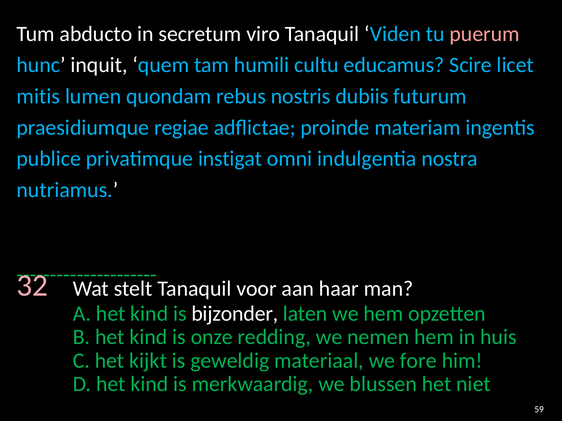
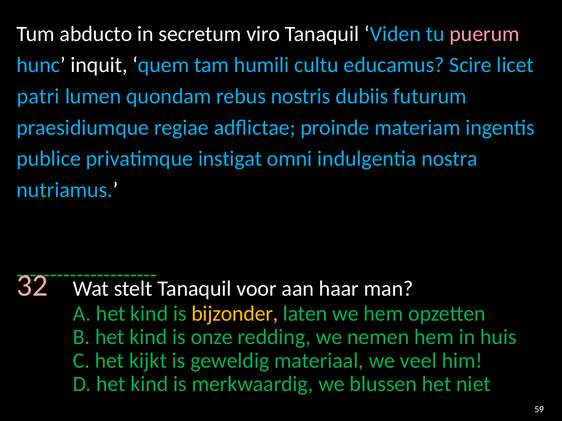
mitis: mitis -> patri
bijzonder colour: white -> yellow
fore: fore -> veel
